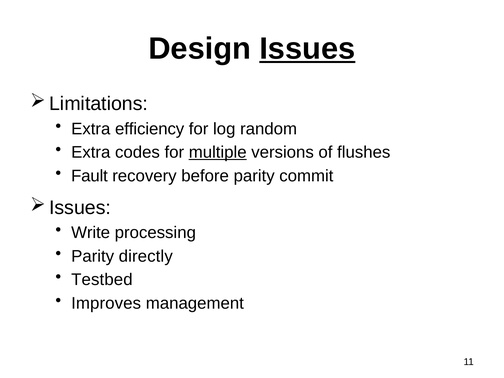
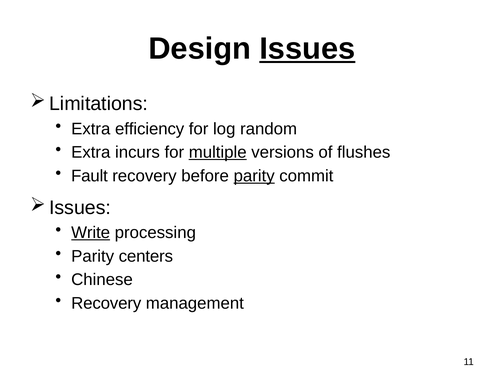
codes: codes -> incurs
parity at (254, 176) underline: none -> present
Write underline: none -> present
directly: directly -> centers
Testbed: Testbed -> Chinese
Improves at (106, 303): Improves -> Recovery
